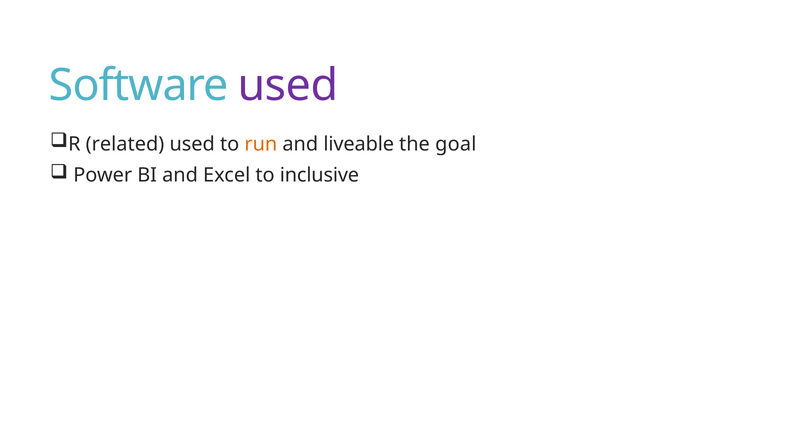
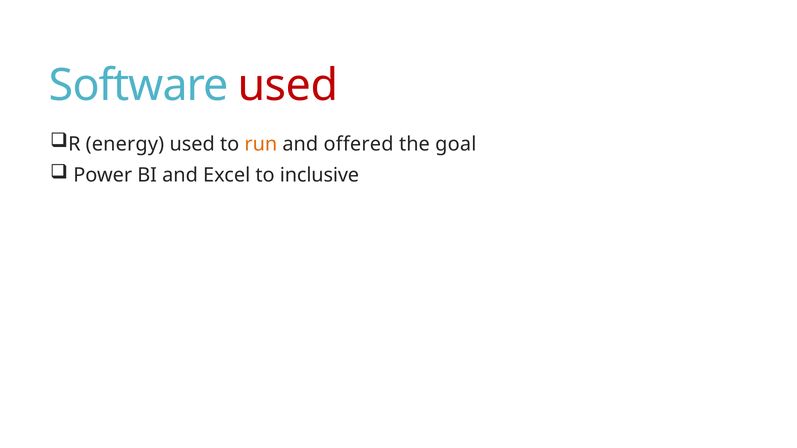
used at (288, 86) colour: purple -> red
related: related -> energy
liveable: liveable -> offered
